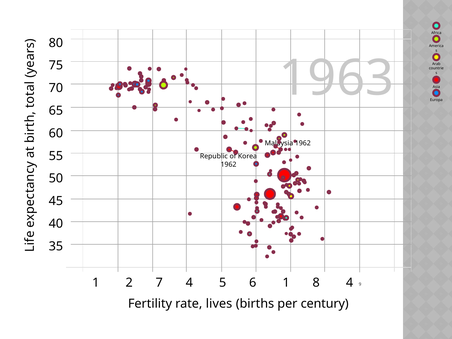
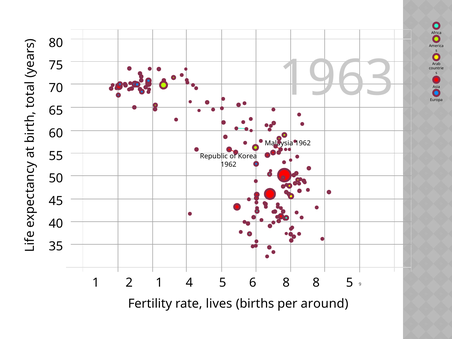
2 7: 7 -> 1
1 at (286, 283): 1 -> 8
8 4: 4 -> 5
century: century -> around
